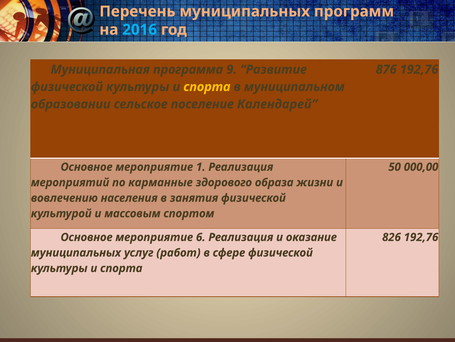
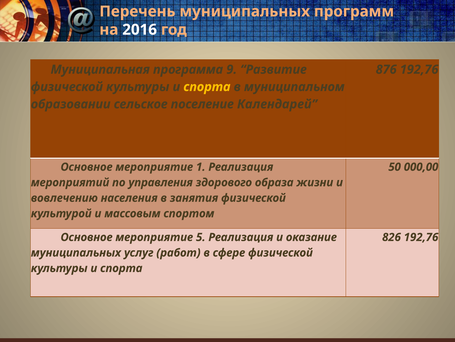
2016 colour: light blue -> white
карманные: карманные -> управления
6: 6 -> 5
